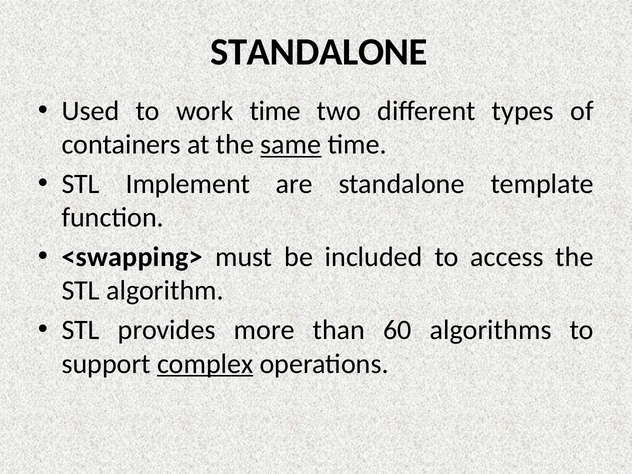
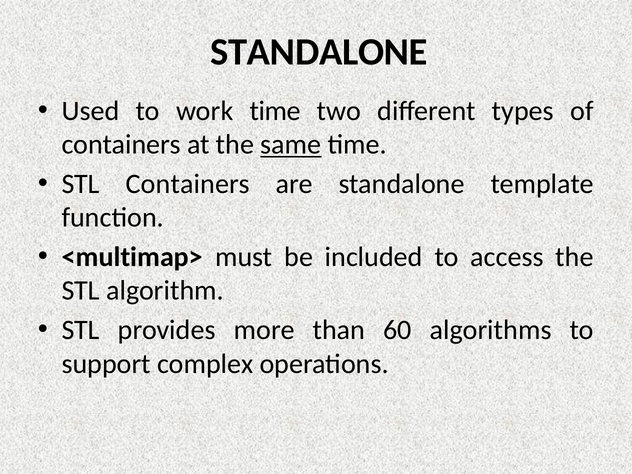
STL Implement: Implement -> Containers
<swapping>: <swapping> -> <multimap>
complex underline: present -> none
